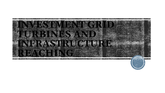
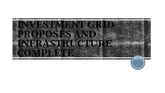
TURBINES: TURBINES -> PROPOSES
REACHING: REACHING -> COMPLETE
